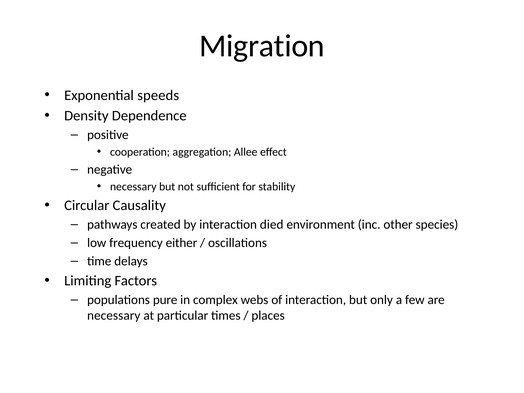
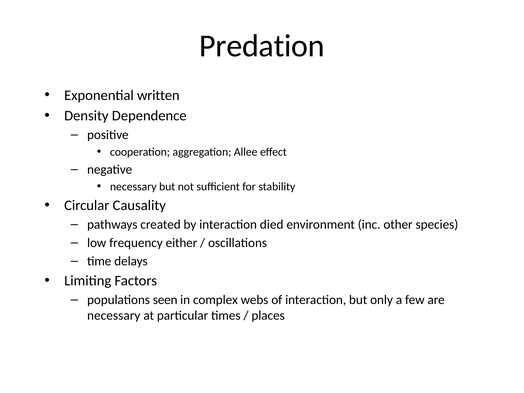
Migration: Migration -> Predation
speeds: speeds -> written
pure: pure -> seen
